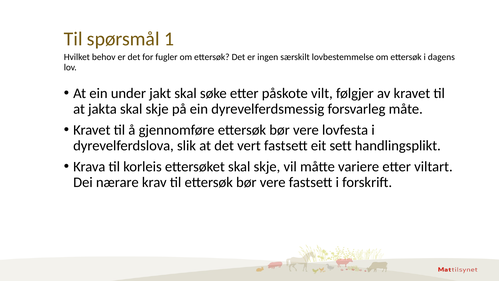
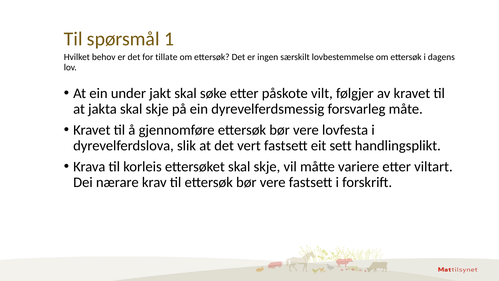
fugler: fugler -> tillate
